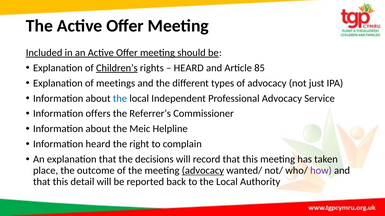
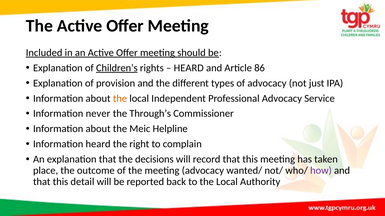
85: 85 -> 86
meetings: meetings -> provision
the at (120, 99) colour: blue -> orange
offers: offers -> never
Referrer’s: Referrer’s -> Through’s
advocacy at (203, 171) underline: present -> none
